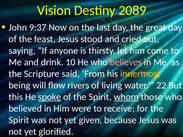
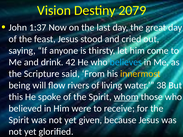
2089: 2089 -> 2079
9:37: 9:37 -> 1:37
10: 10 -> 42
believes colour: pink -> light blue
22: 22 -> 38
spoke underline: present -> none
